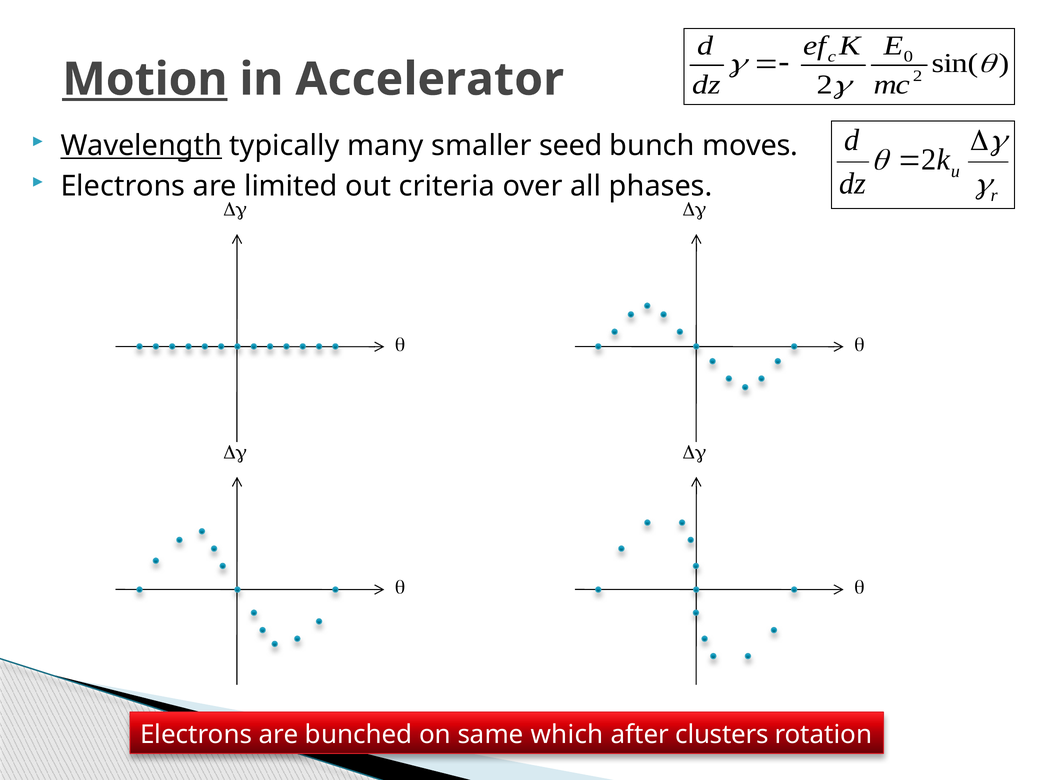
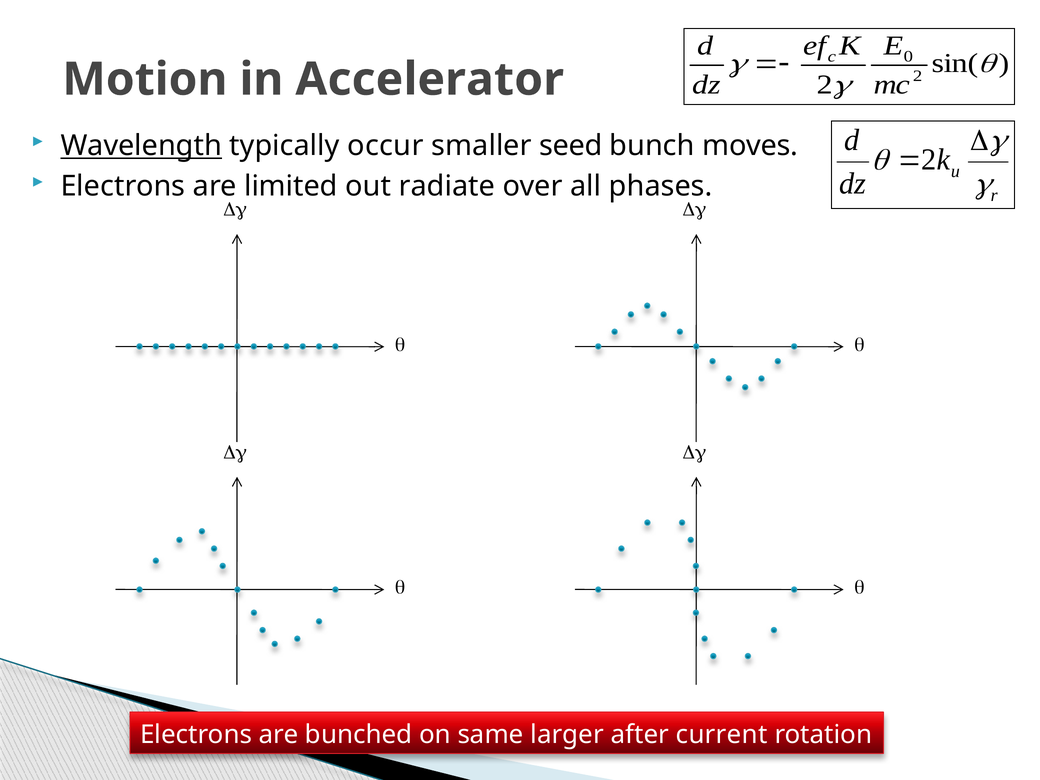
Motion underline: present -> none
many: many -> occur
criteria: criteria -> radiate
which: which -> larger
clusters: clusters -> current
